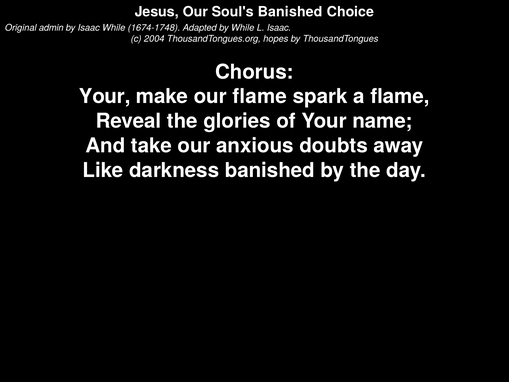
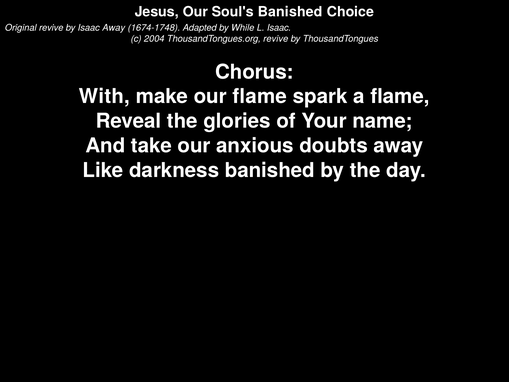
Original admin: admin -> revive
Isaac While: While -> Away
ThousandTongues.org hopes: hopes -> revive
Your at (105, 96): Your -> With
